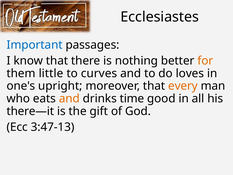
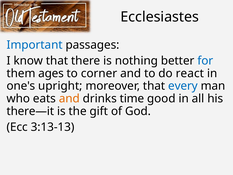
for colour: orange -> blue
little: little -> ages
curves: curves -> corner
loves: loves -> react
every colour: orange -> blue
3:47-13: 3:47-13 -> 3:13-13
